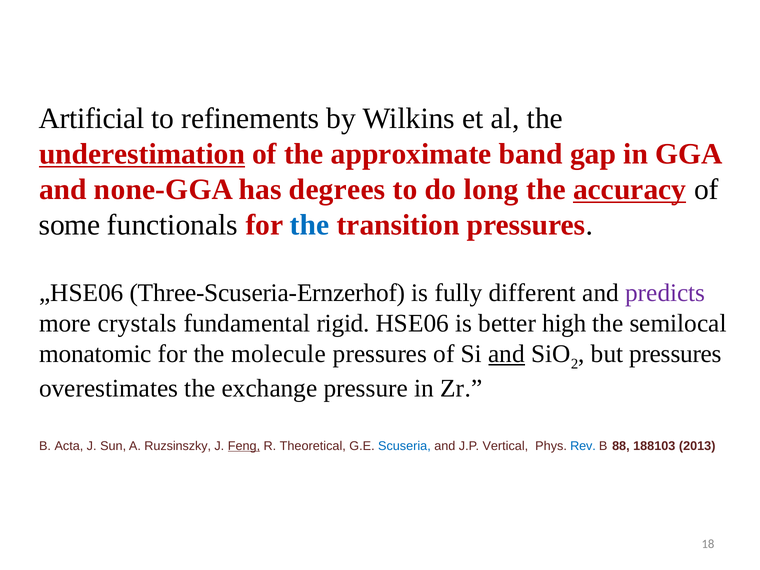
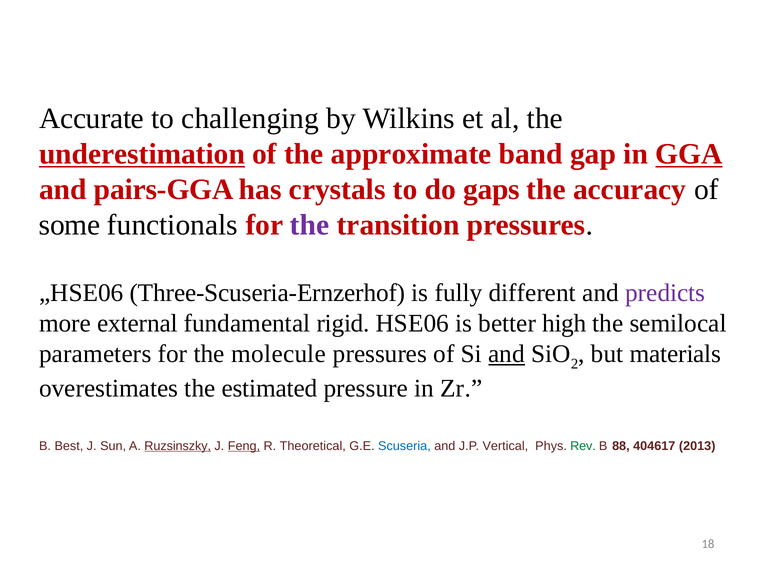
Artificial: Artificial -> Accurate
refinements: refinements -> challenging
GGA underline: none -> present
none-GGA: none-GGA -> pairs-GGA
degrees: degrees -> crystals
long: long -> gaps
accuracy underline: present -> none
the at (310, 225) colour: blue -> purple
crystals: crystals -> external
monatomic: monatomic -> parameters
but pressures: pressures -> materials
exchange: exchange -> estimated
Acta: Acta -> Best
Ruzsinszky underline: none -> present
Rev colour: blue -> green
188103: 188103 -> 404617
